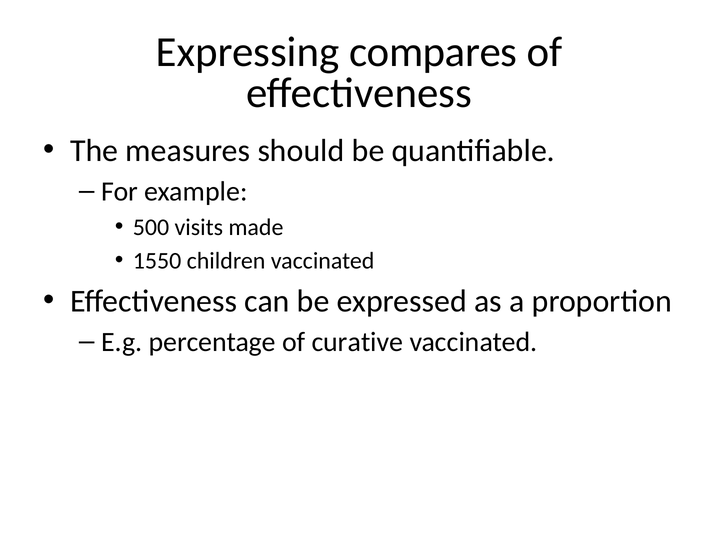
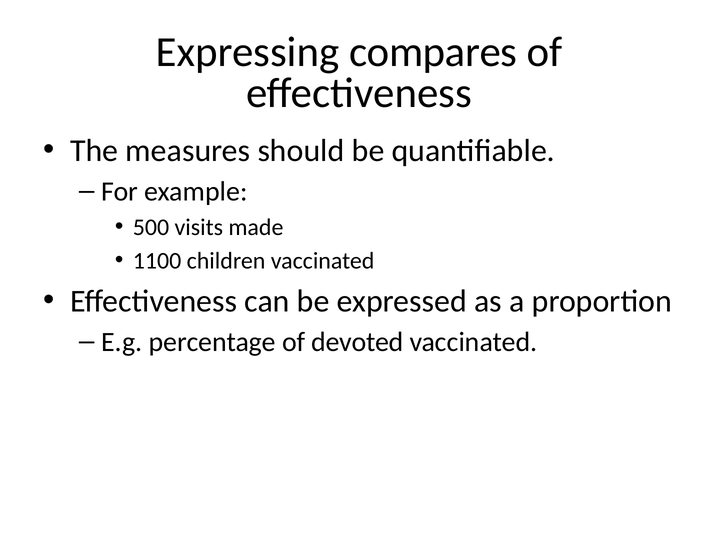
1550: 1550 -> 1100
curative: curative -> devoted
